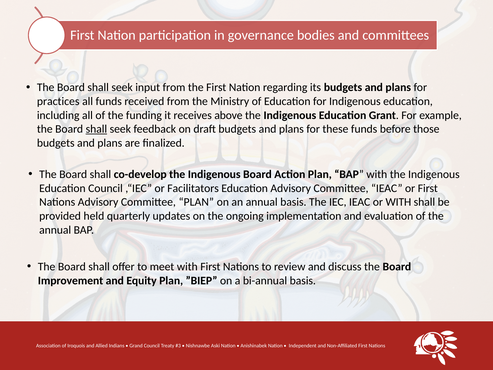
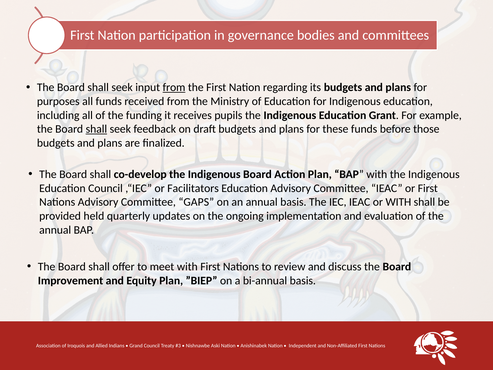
from at (174, 87) underline: none -> present
practices: practices -> purposes
above: above -> pupils
Committee PLAN: PLAN -> GAPS
